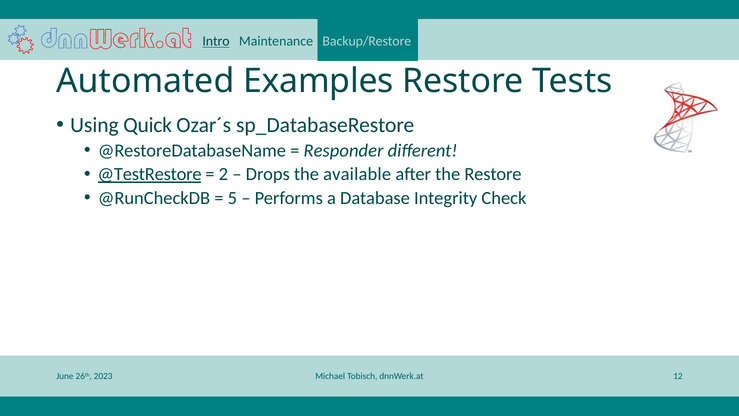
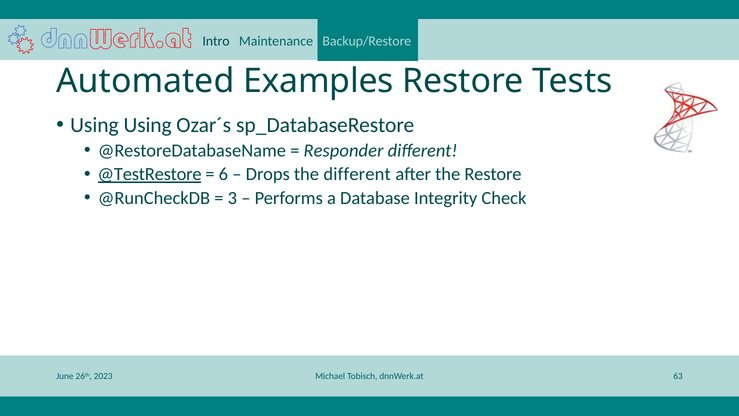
Intro underline: present -> none
Using Quick: Quick -> Using
2: 2 -> 6
the available: available -> different
5: 5 -> 3
12: 12 -> 63
